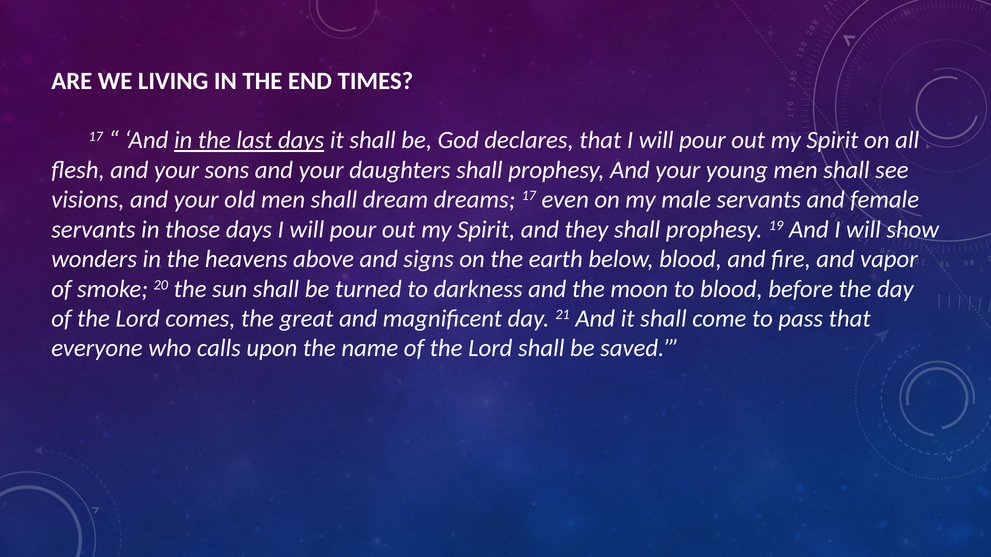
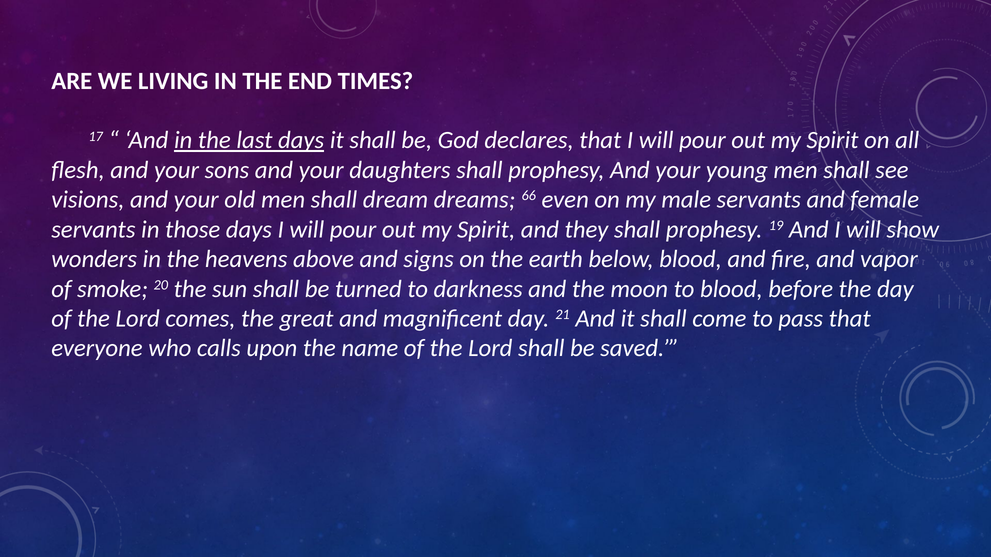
dreams 17: 17 -> 66
